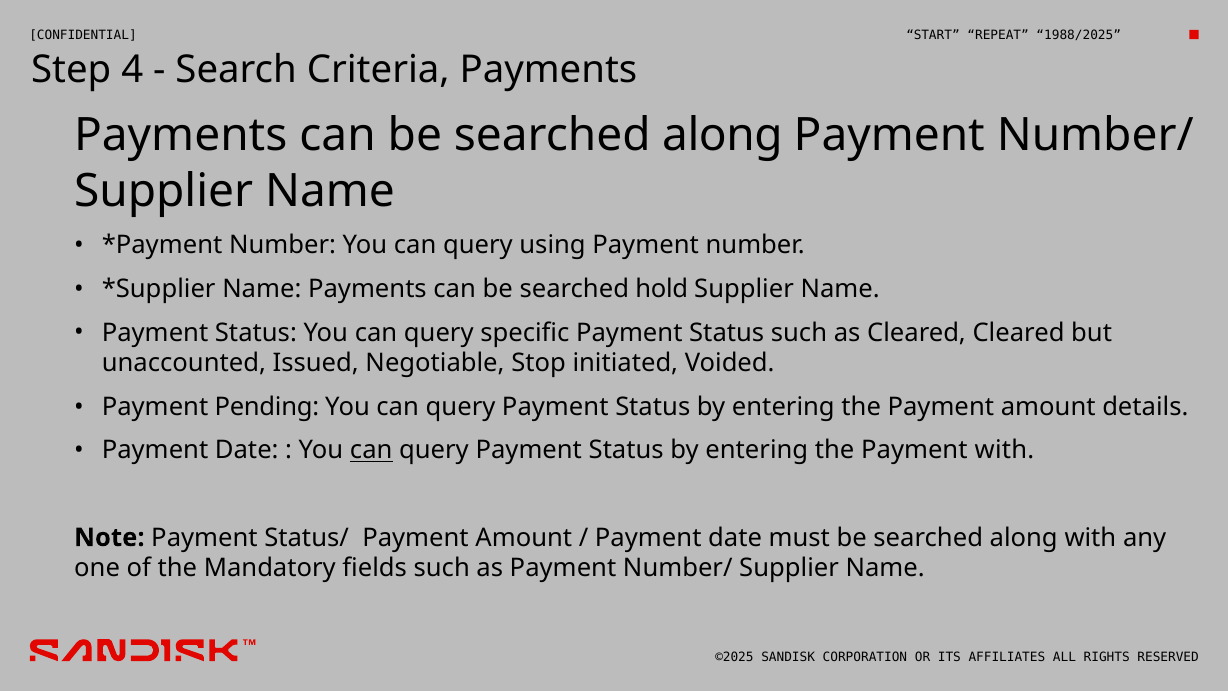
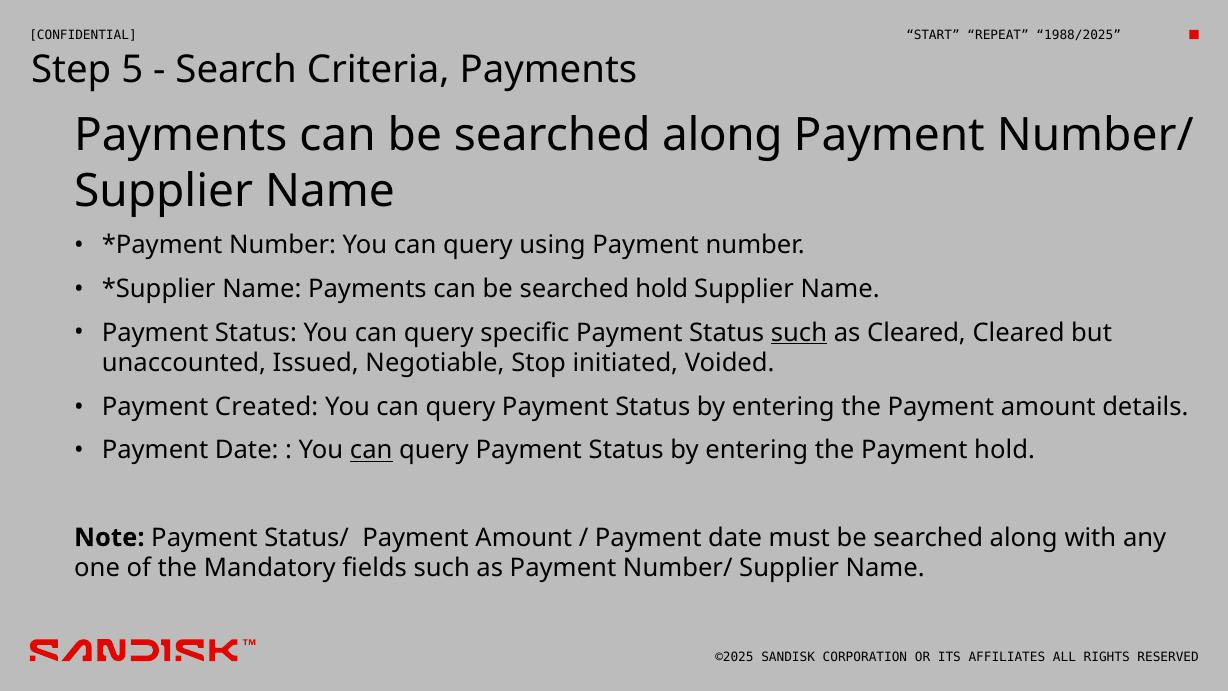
4: 4 -> 5
such at (799, 332) underline: none -> present
Pending: Pending -> Created
Payment with: with -> hold
